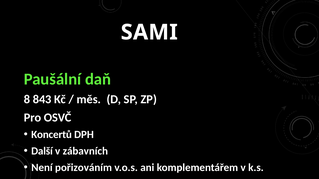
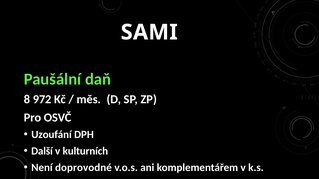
843: 843 -> 972
Koncertů: Koncertů -> Uzoufání
zábavních: zábavních -> kulturních
pořizováním: pořizováním -> doprovodné
